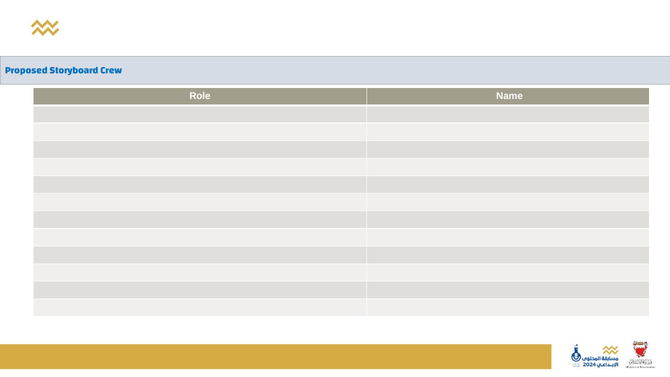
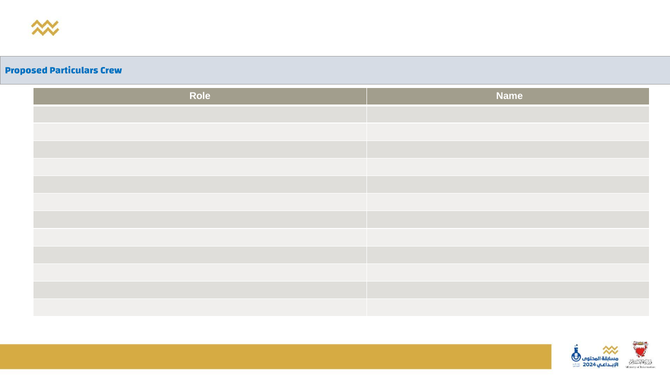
Storyboard: Storyboard -> Particulars
